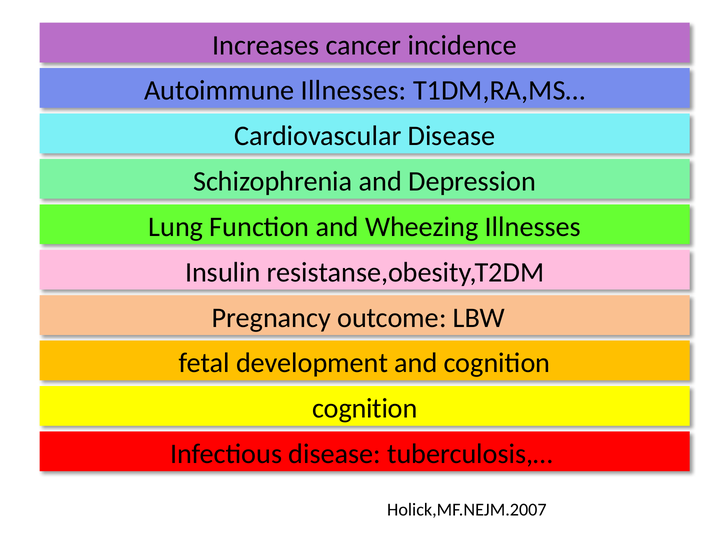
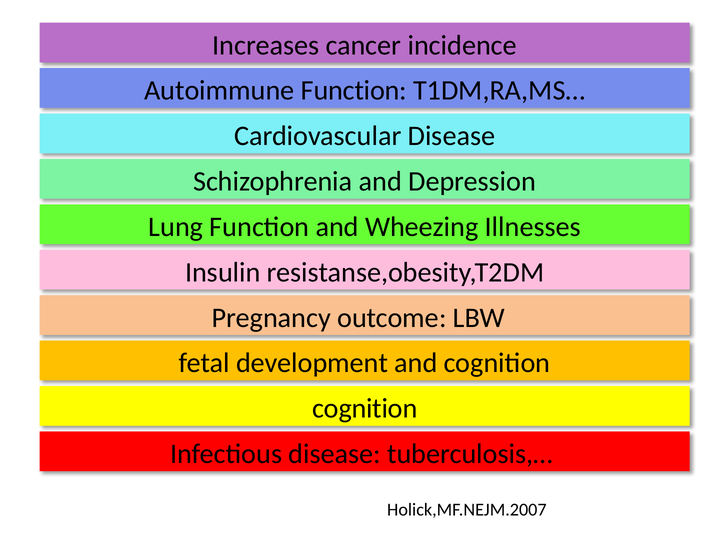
Autoimmune Illnesses: Illnesses -> Function
